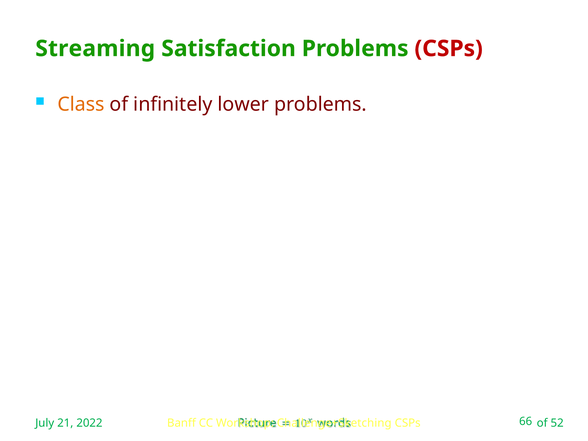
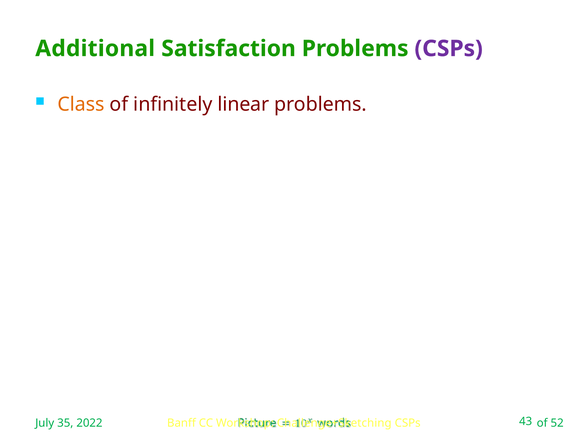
Streaming: Streaming -> Additional
CSPs at (449, 49) colour: red -> purple
lower: lower -> linear
21: 21 -> 35
66: 66 -> 43
